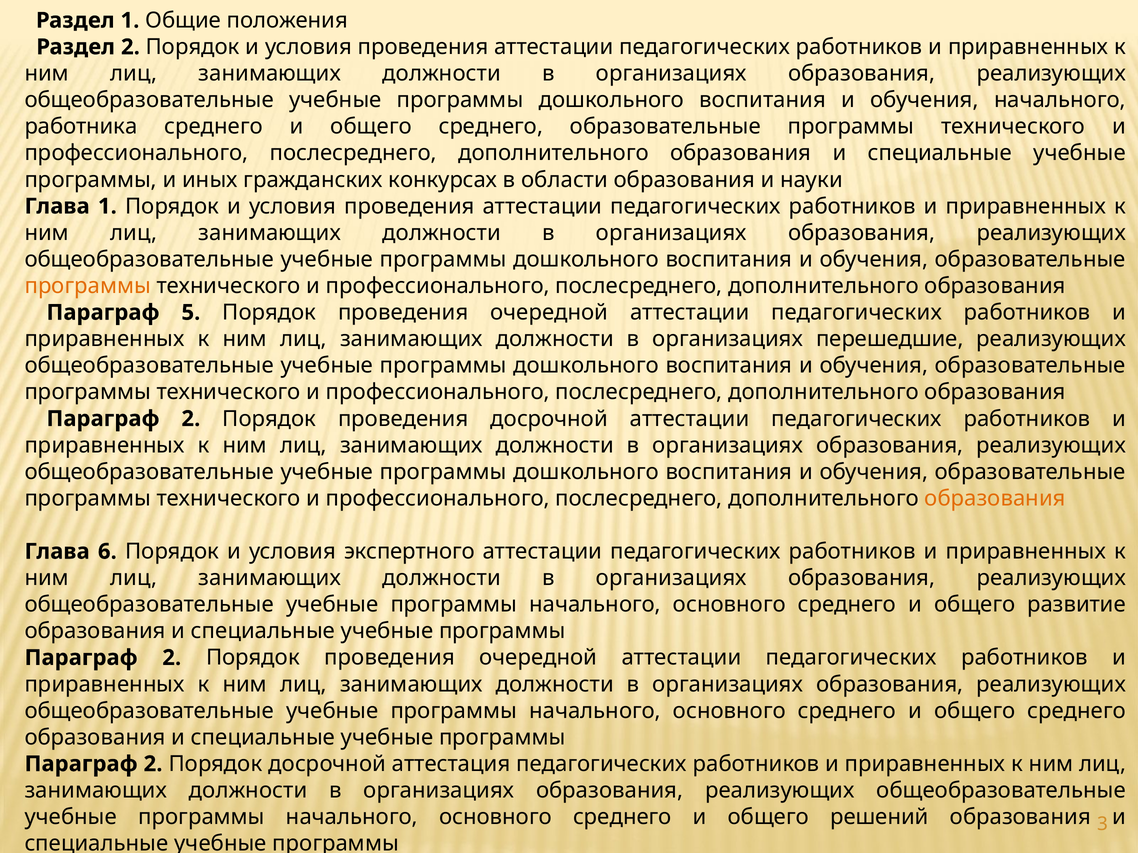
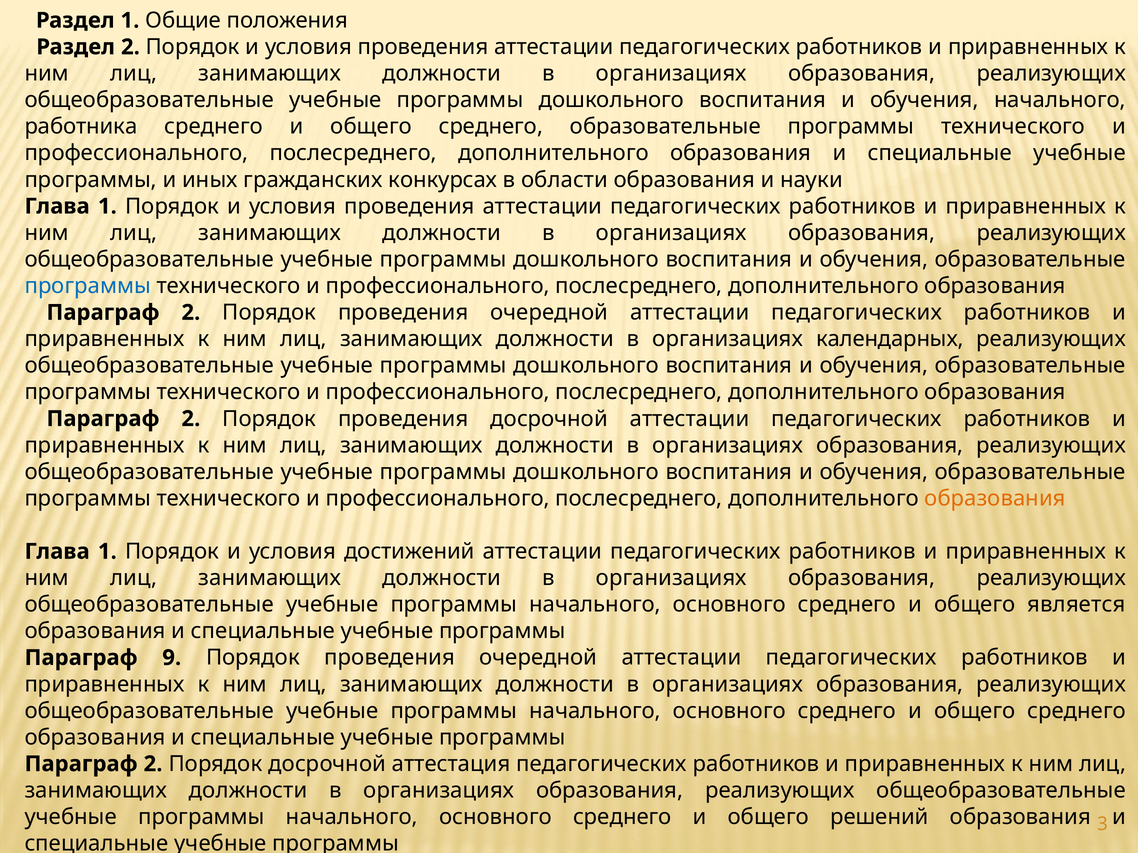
программы at (88, 286) colour: orange -> blue
5 at (191, 313): 5 -> 2
перешедшие: перешедшие -> календарных
6 at (107, 552): 6 -> 1
экспертного: экспертного -> достижений
развитие: развитие -> является
2 at (172, 658): 2 -> 9
